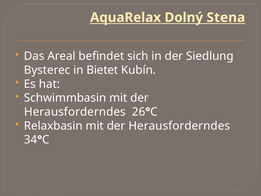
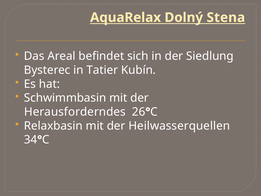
Bietet: Bietet -> Tatier
Relaxbasin mit der Herausforderndes: Herausforderndes -> Heilwasserquellen
